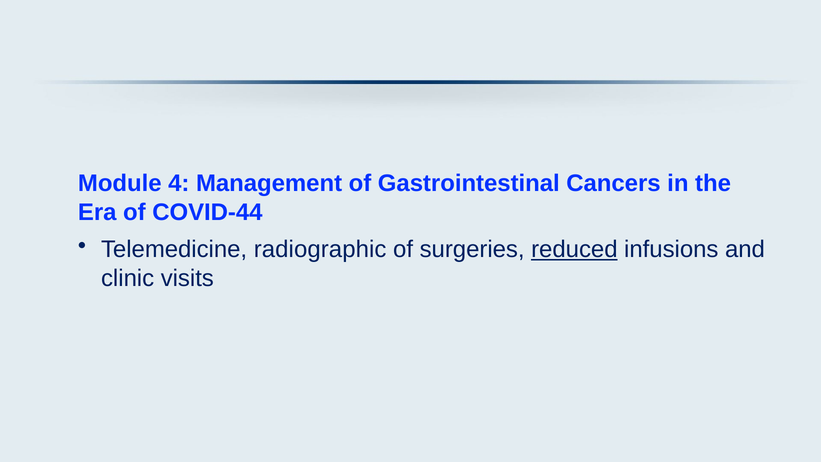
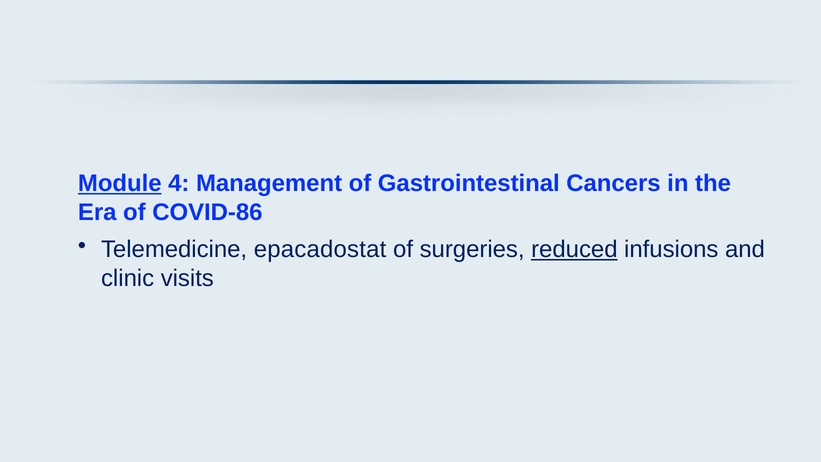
Module underline: none -> present
COVID-44: COVID-44 -> COVID-86
radiographic: radiographic -> epacadostat
